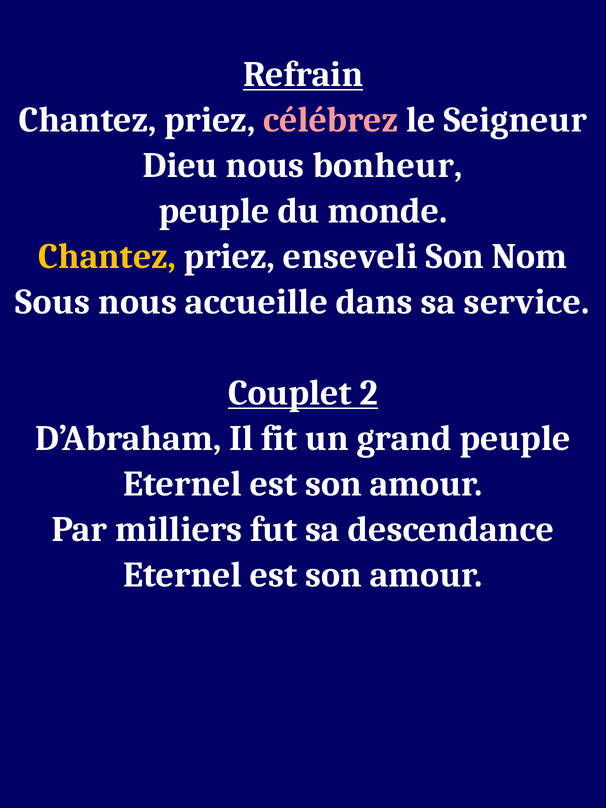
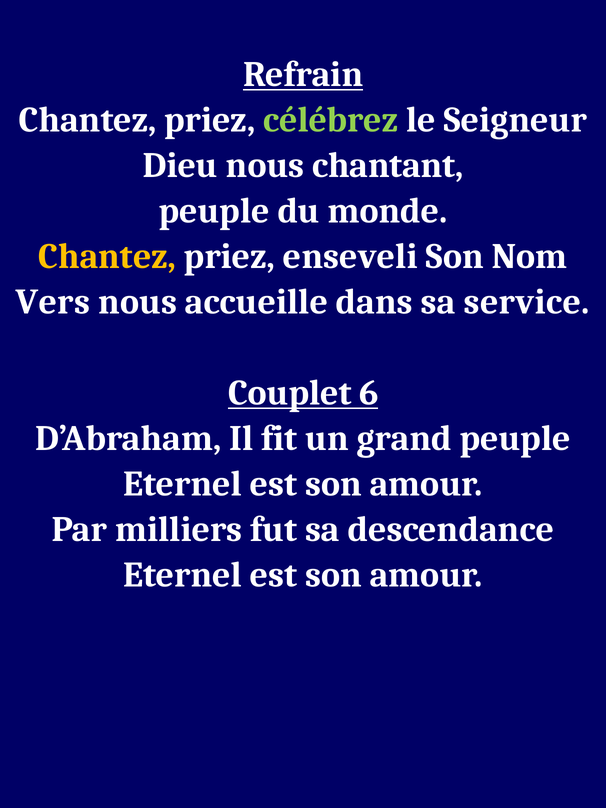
célébrez colour: pink -> light green
bonheur: bonheur -> chantant
Sous: Sous -> Vers
2: 2 -> 6
